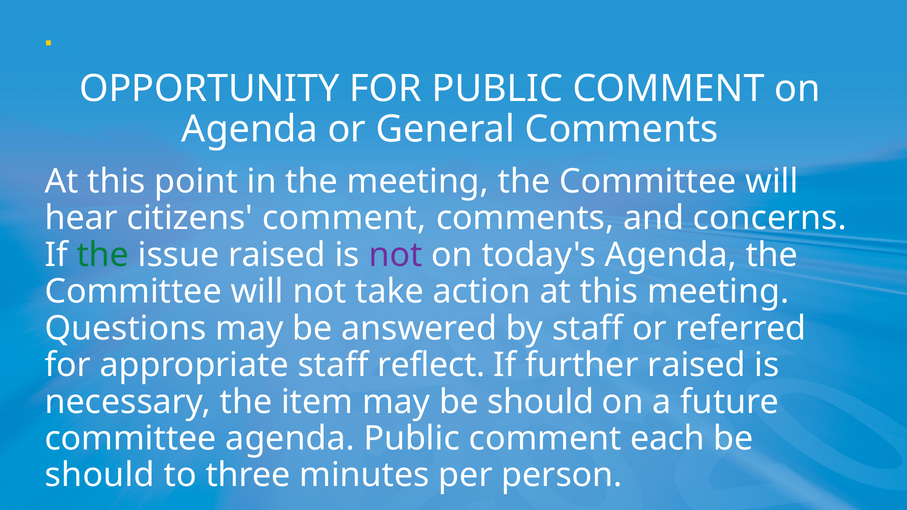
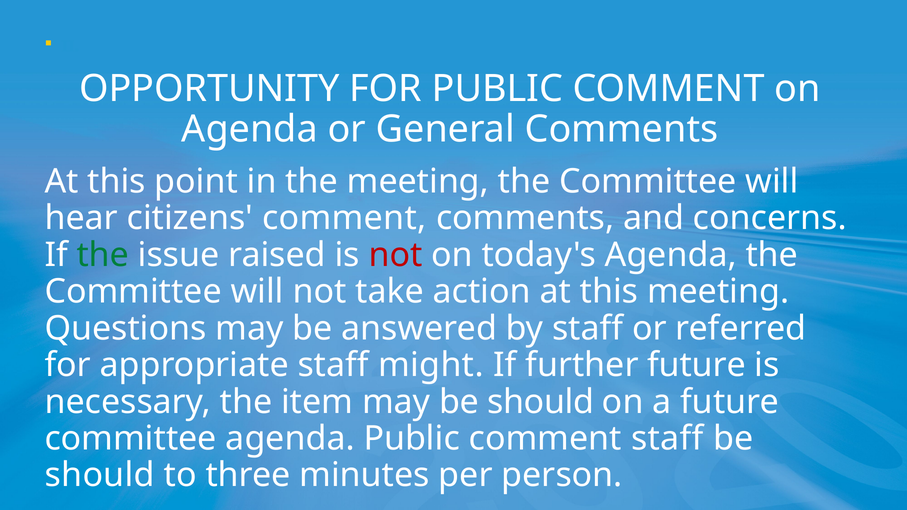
not at (395, 255) colour: purple -> red
reflect: reflect -> might
further raised: raised -> future
comment each: each -> staff
